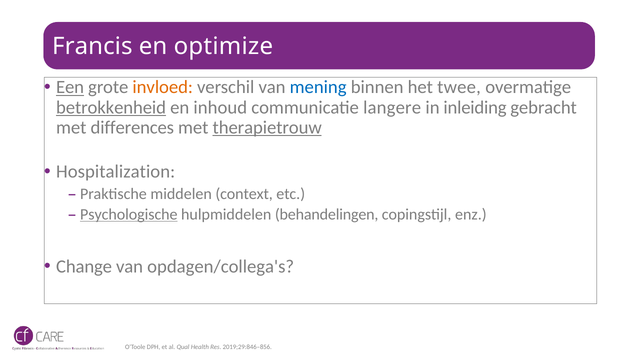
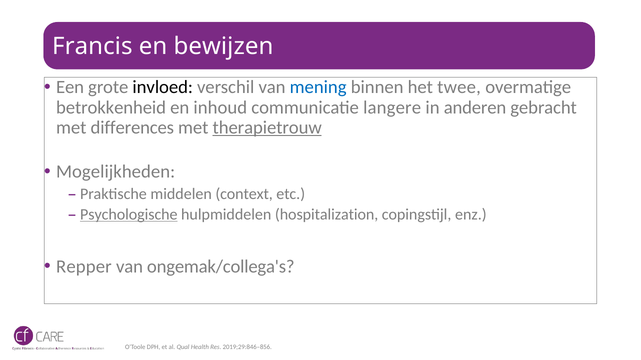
optimize: optimize -> bewijzen
Een underline: present -> none
invloed colour: orange -> black
betrokkenheid underline: present -> none
inleiding: inleiding -> anderen
Hospitalization: Hospitalization -> Mogelijkheden
behandelingen: behandelingen -> hospitalization
Change: Change -> Repper
opdagen/collega's: opdagen/collega's -> ongemak/collega's
